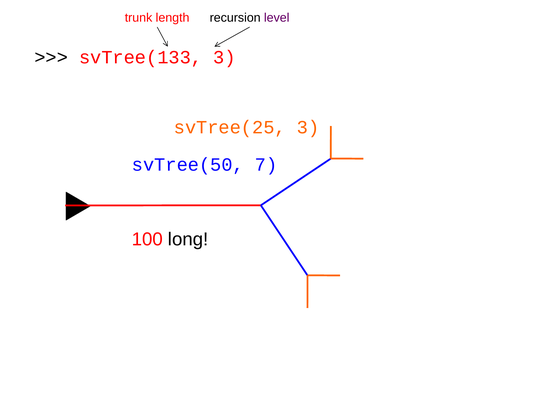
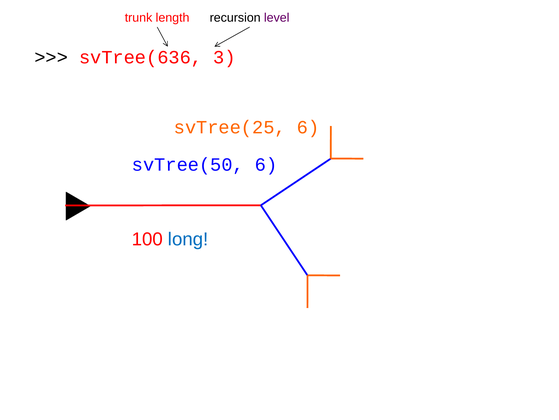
svTree(133: svTree(133 -> svTree(636
svTree(25 3: 3 -> 6
svTree(50 7: 7 -> 6
long colour: black -> blue
